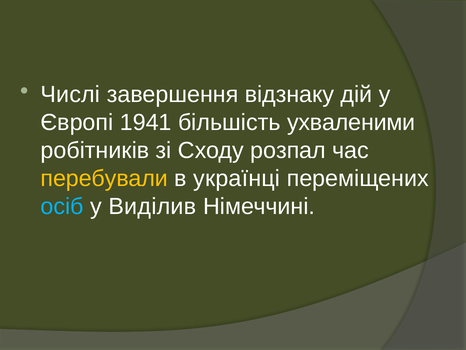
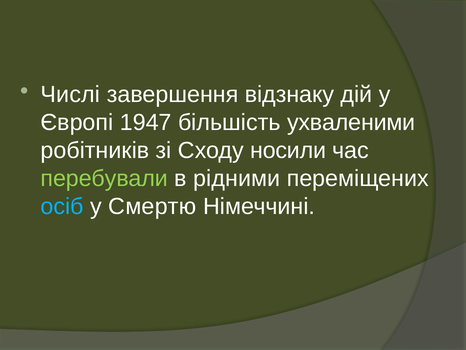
1941: 1941 -> 1947
розпал: розпал -> носили
перебували colour: yellow -> light green
українці: українці -> рідними
Виділив: Виділив -> Смертю
